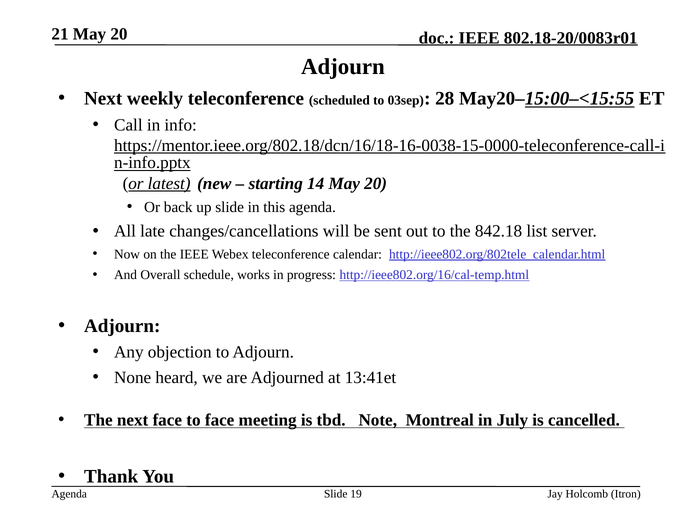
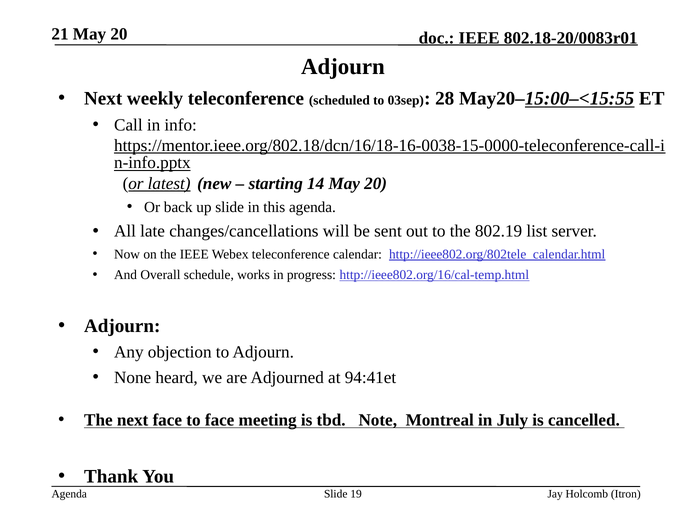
842.18: 842.18 -> 802.19
13:41et: 13:41et -> 94:41et
